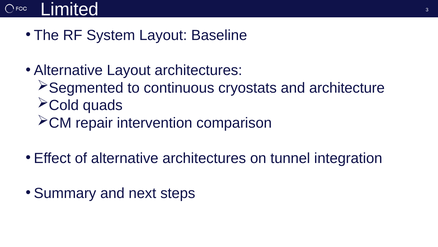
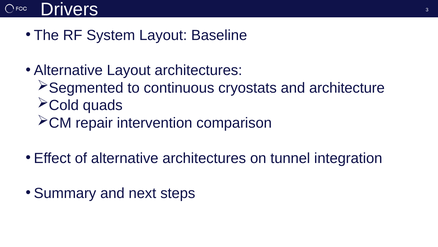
Limited: Limited -> Drivers
